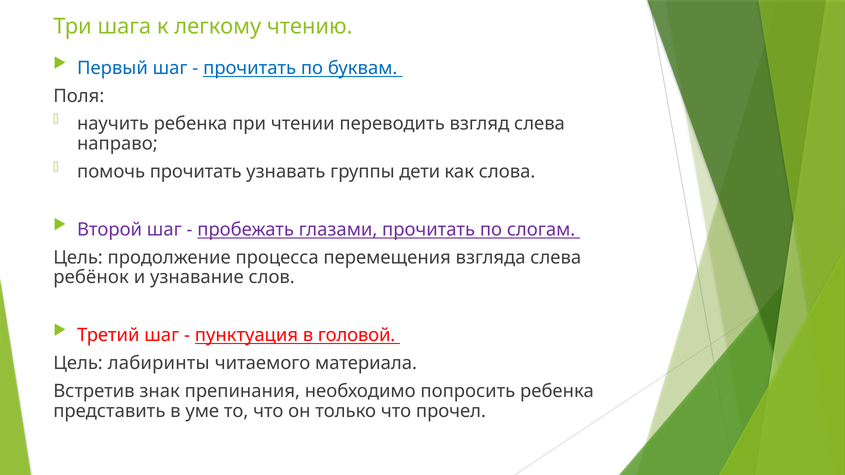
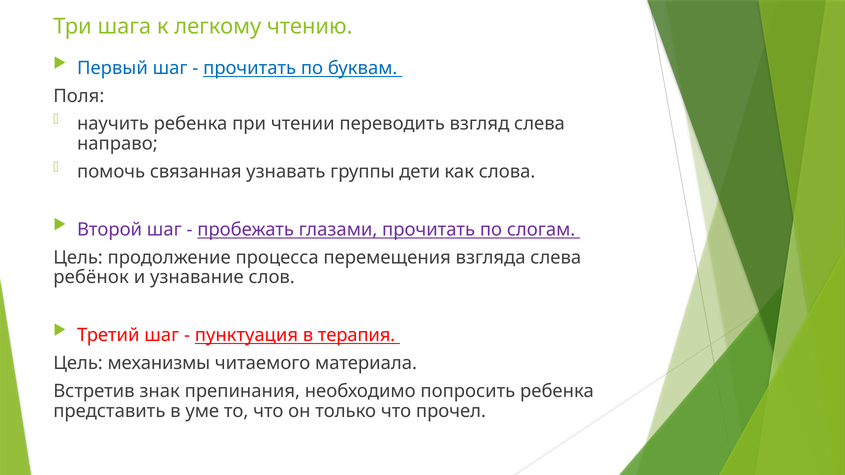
помочь прочитать: прочитать -> связанная
головой: головой -> терапия
лабиринты: лабиринты -> механизмы
